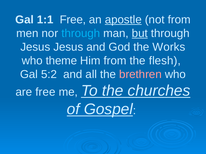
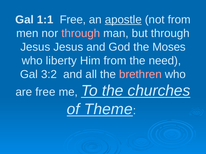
through at (81, 33) colour: light blue -> pink
but underline: present -> none
Works: Works -> Moses
theme: theme -> liberty
flesh: flesh -> need
5:2: 5:2 -> 3:2
Gospel: Gospel -> Theme
